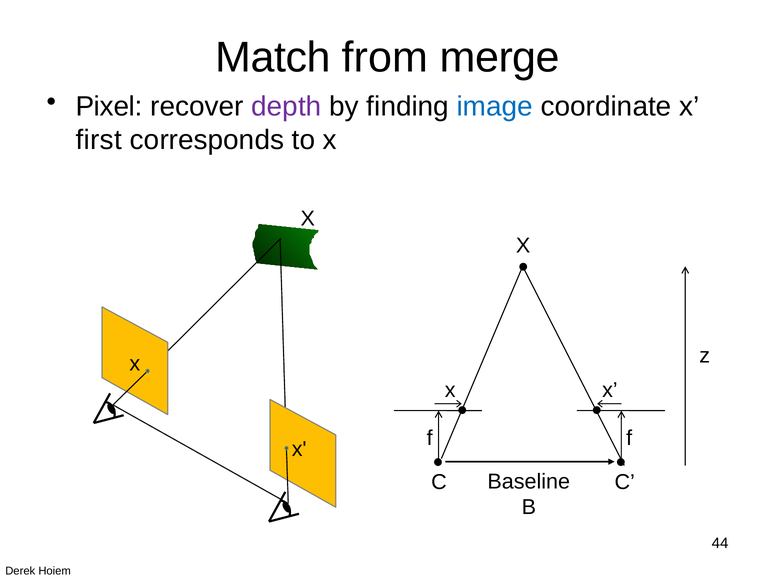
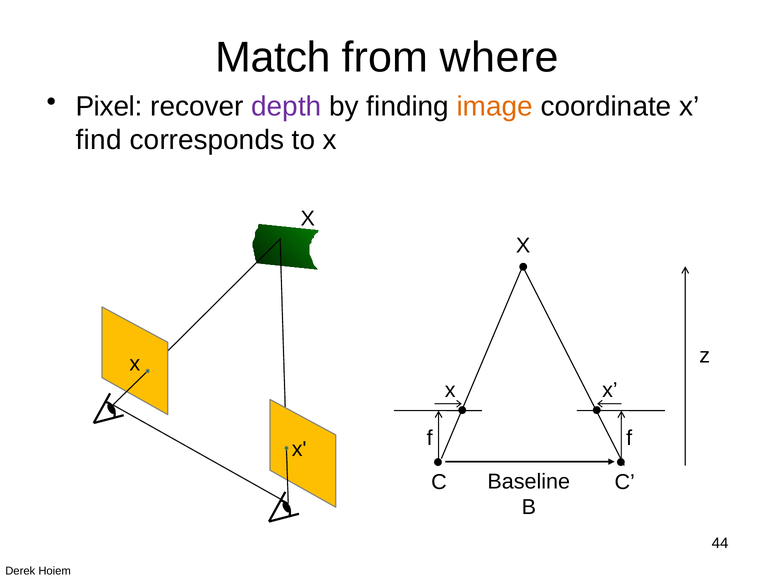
merge: merge -> where
image colour: blue -> orange
first: first -> find
